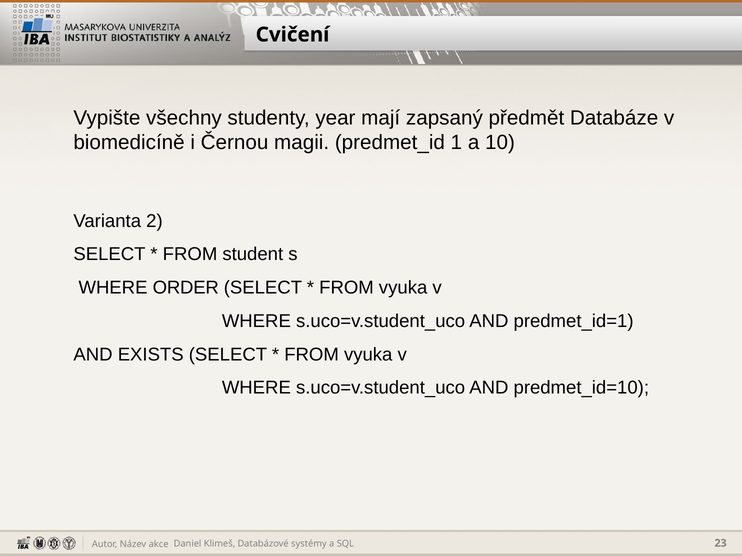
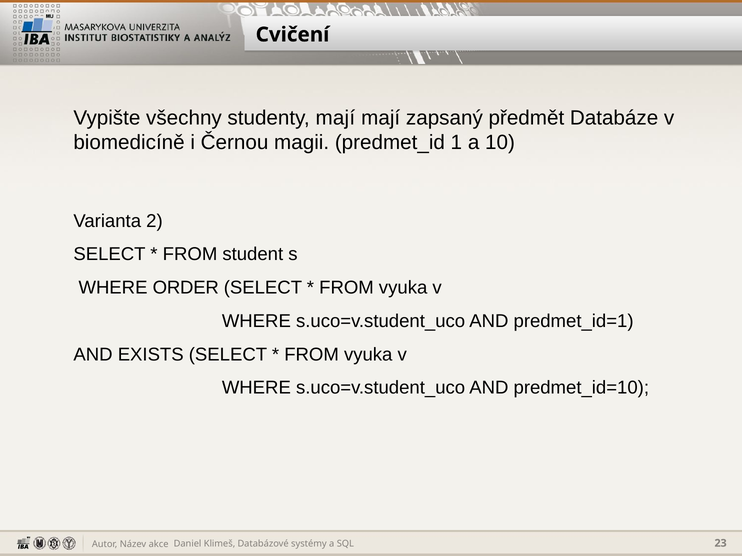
studenty year: year -> mají
